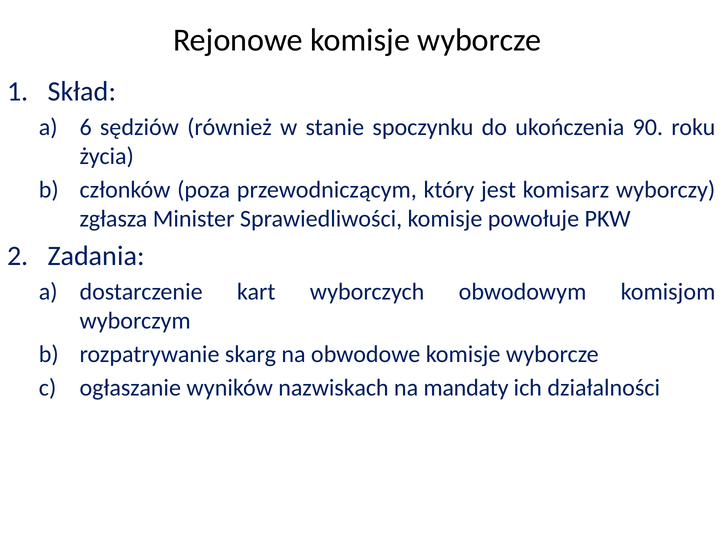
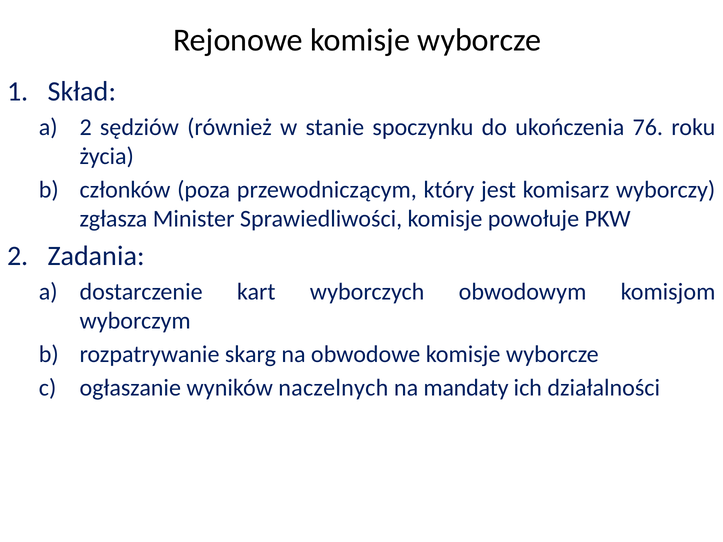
6 at (86, 127): 6 -> 2
90: 90 -> 76
nazwiskach: nazwiskach -> naczelnych
